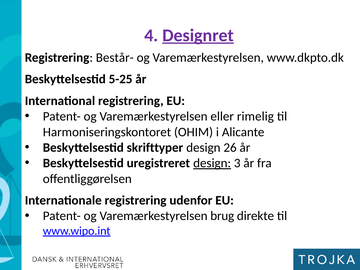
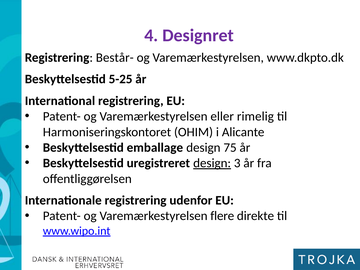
Designret underline: present -> none
skrifttyper: skrifttyper -> emballage
26: 26 -> 75
brug: brug -> flere
